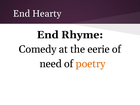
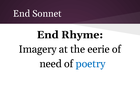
Hearty: Hearty -> Sonnet
Comedy: Comedy -> Imagery
poetry colour: orange -> blue
